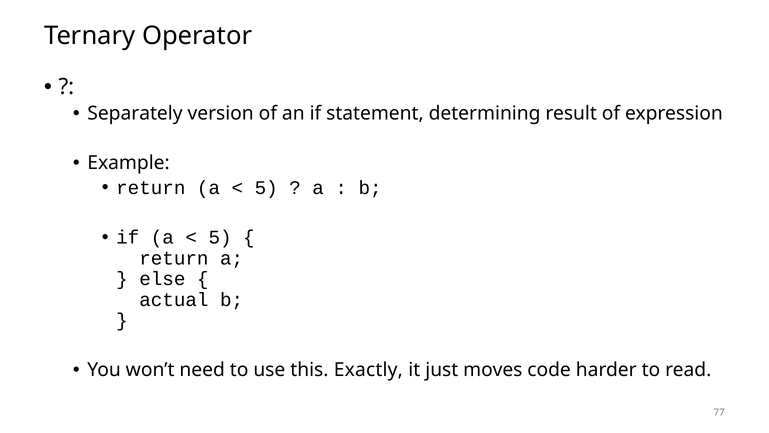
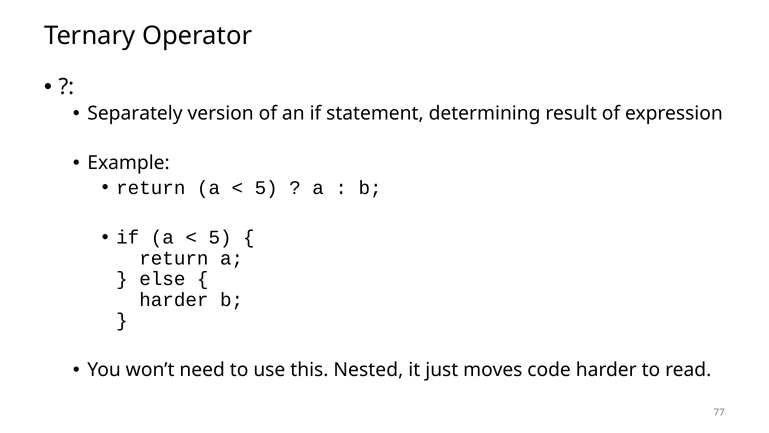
actual at (174, 299): actual -> harder
Exactly: Exactly -> Nested
